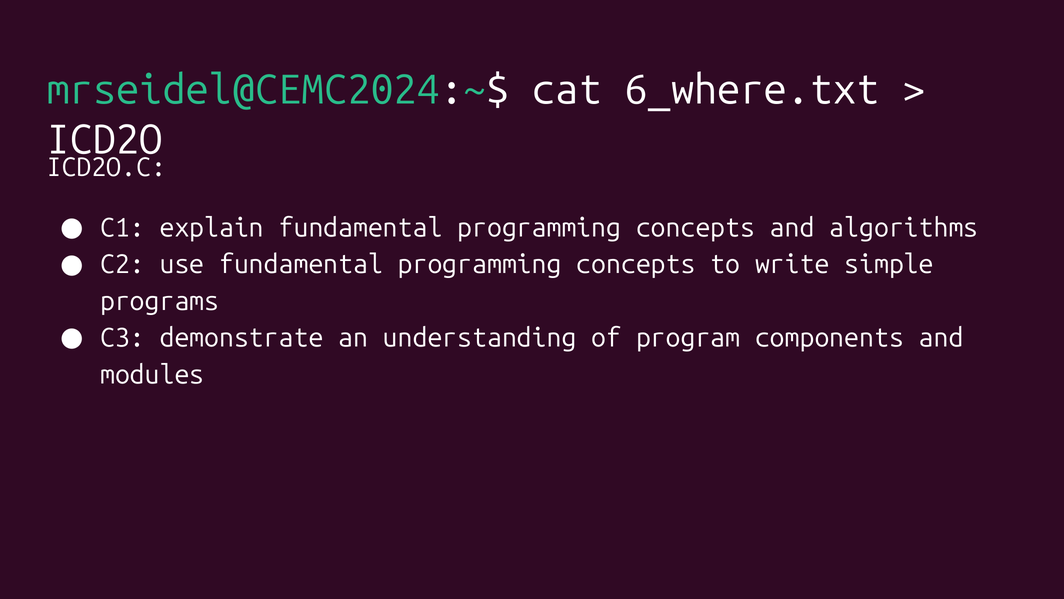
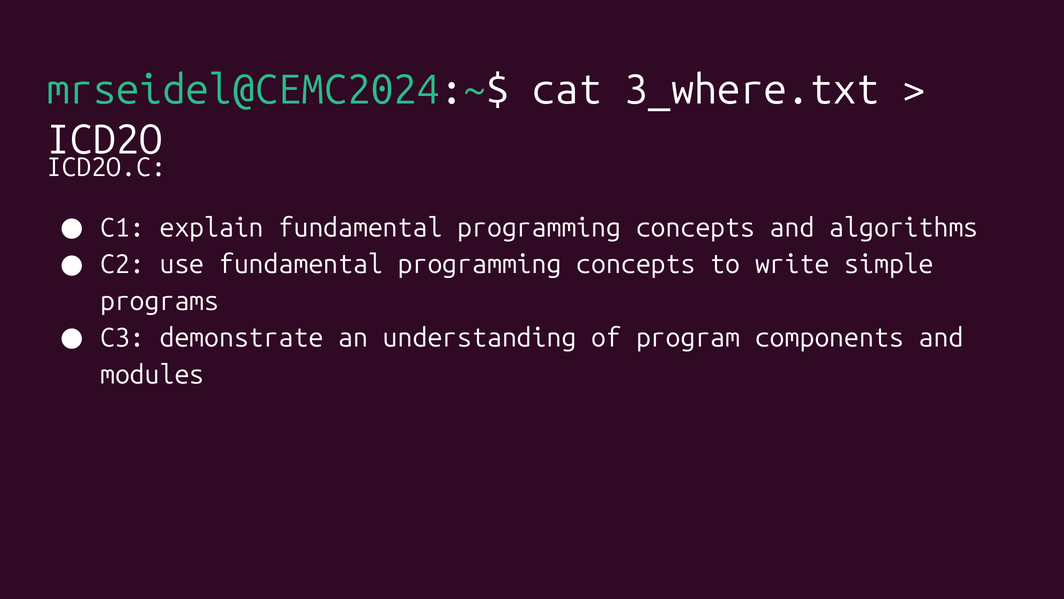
6_where.txt: 6_where.txt -> 3_where.txt
